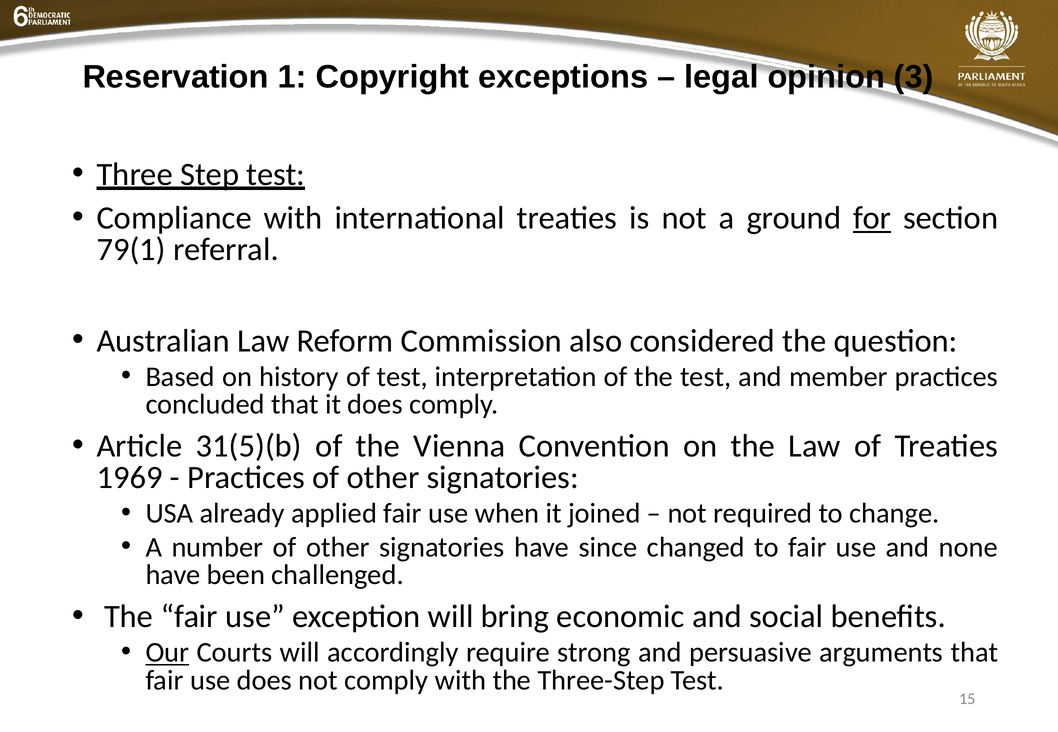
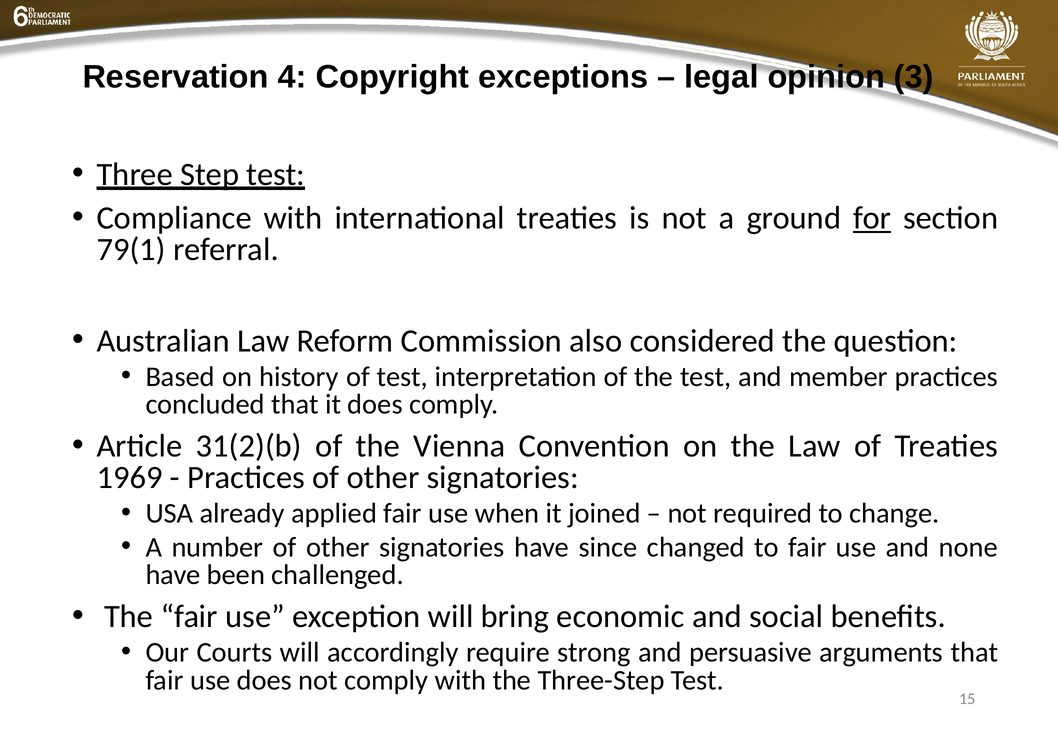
1: 1 -> 4
31(5)(b: 31(5)(b -> 31(2)(b
Our underline: present -> none
